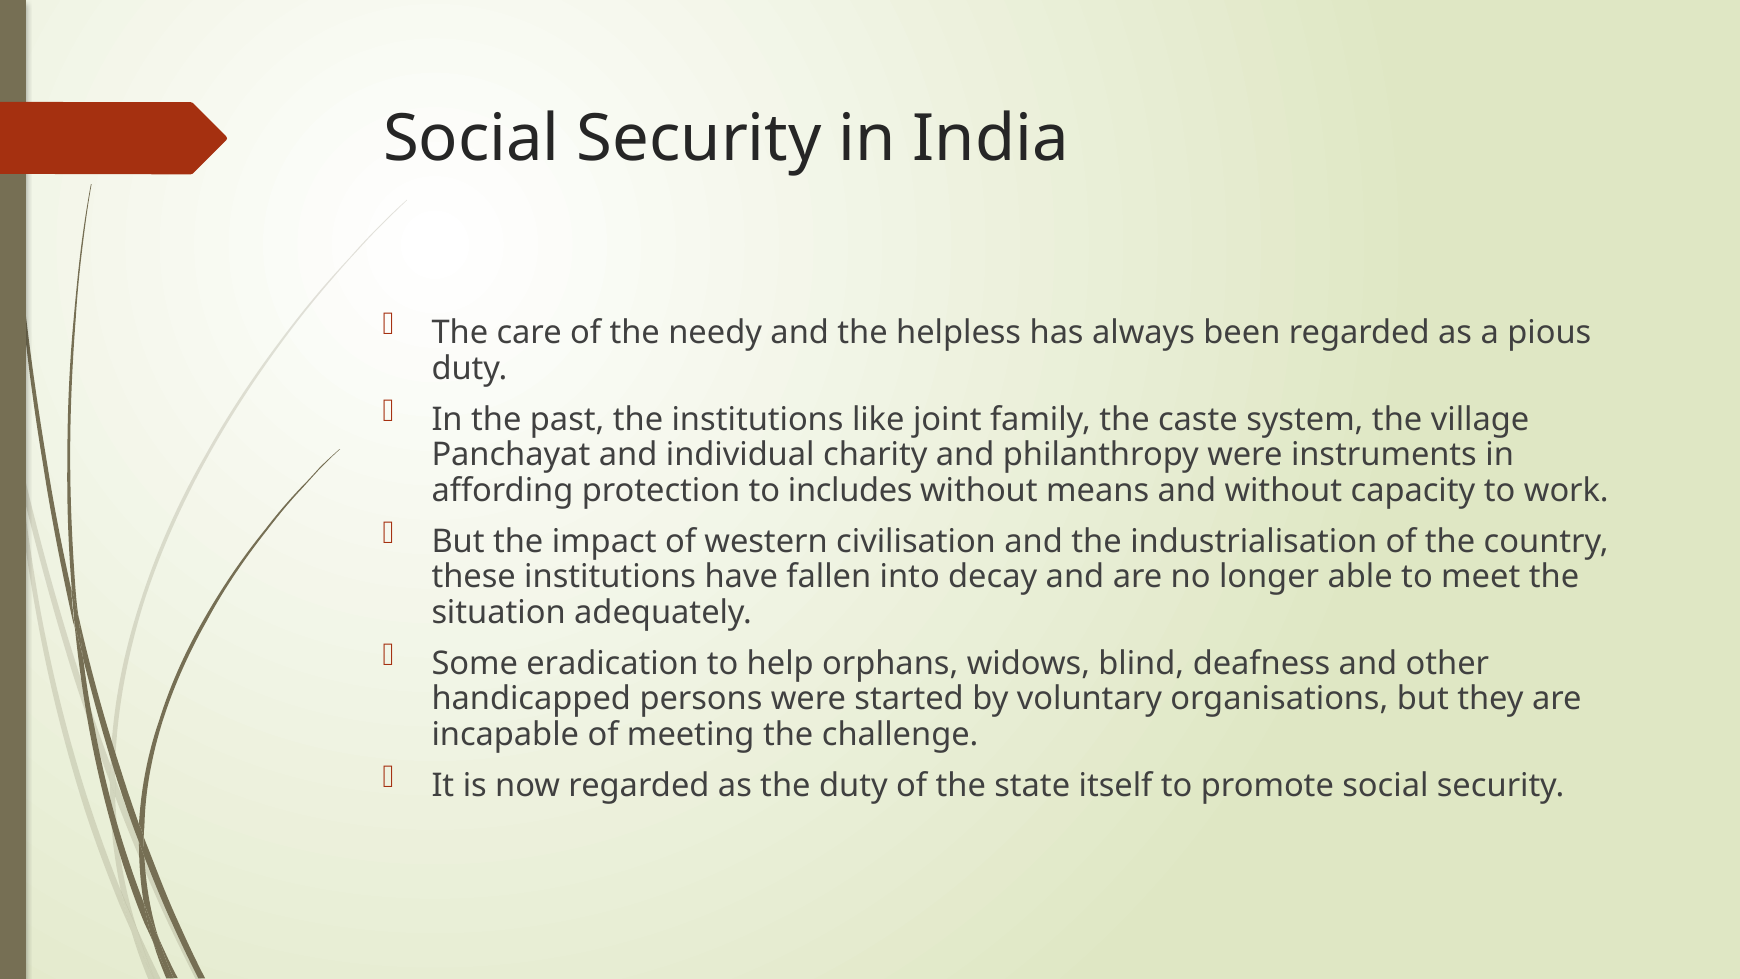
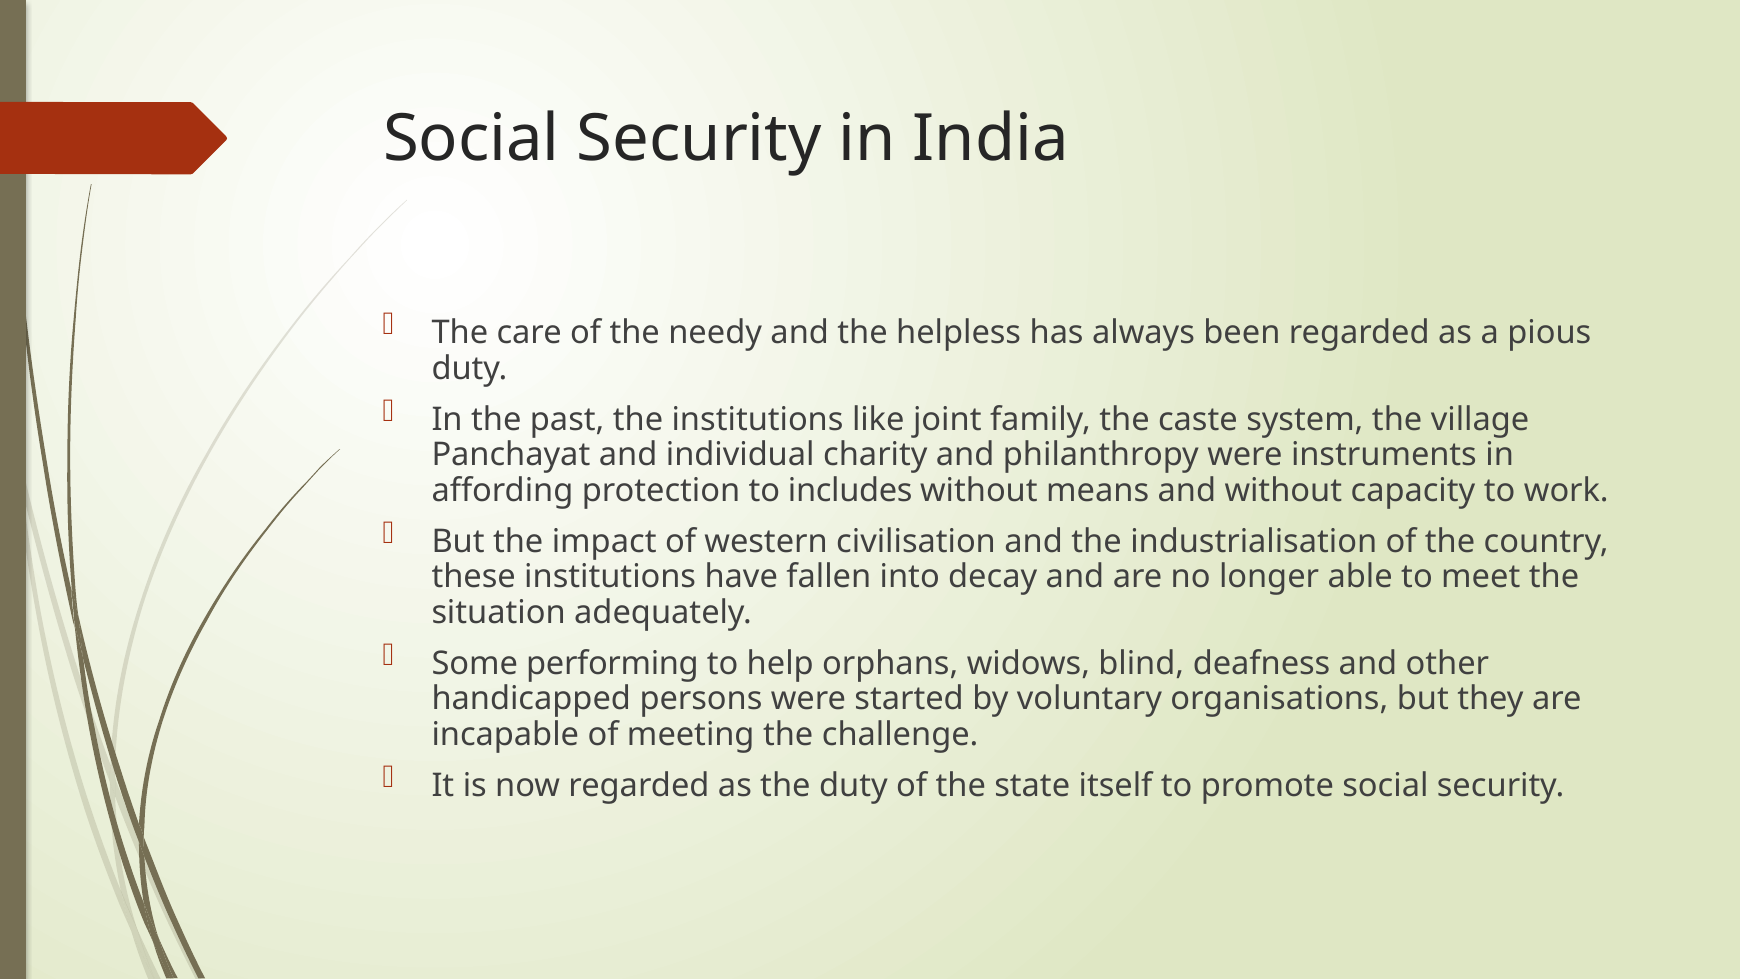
eradication: eradication -> performing
